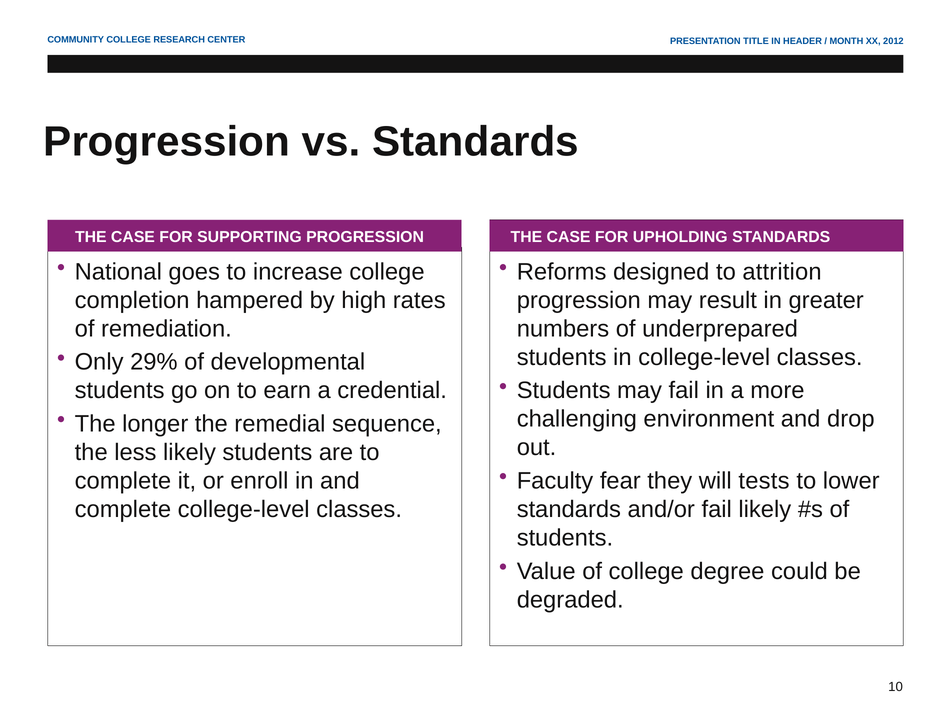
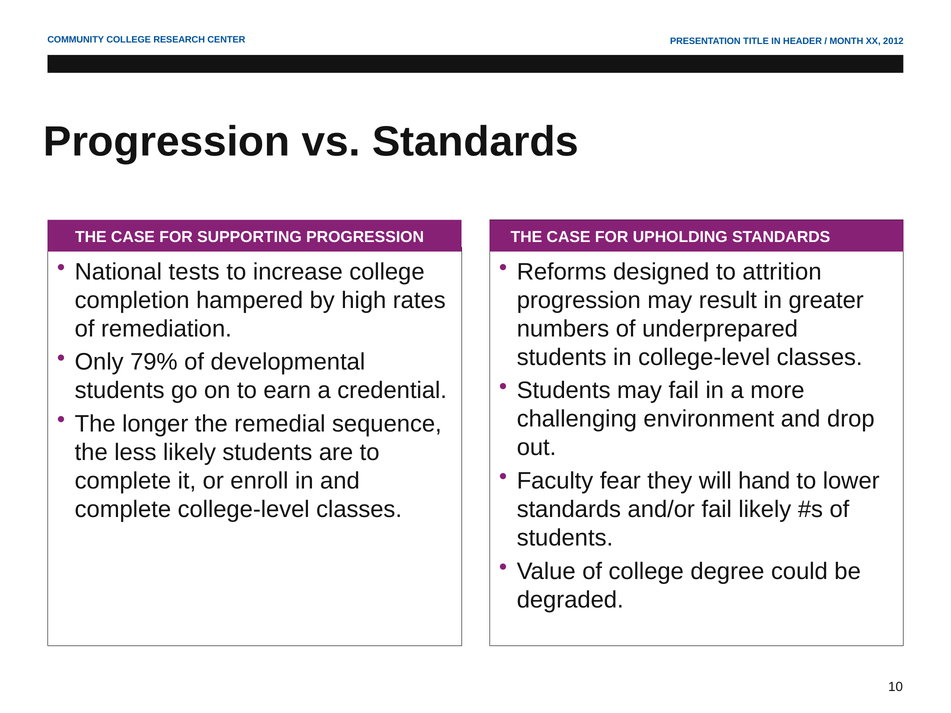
goes: goes -> tests
29%: 29% -> 79%
tests: tests -> hand
